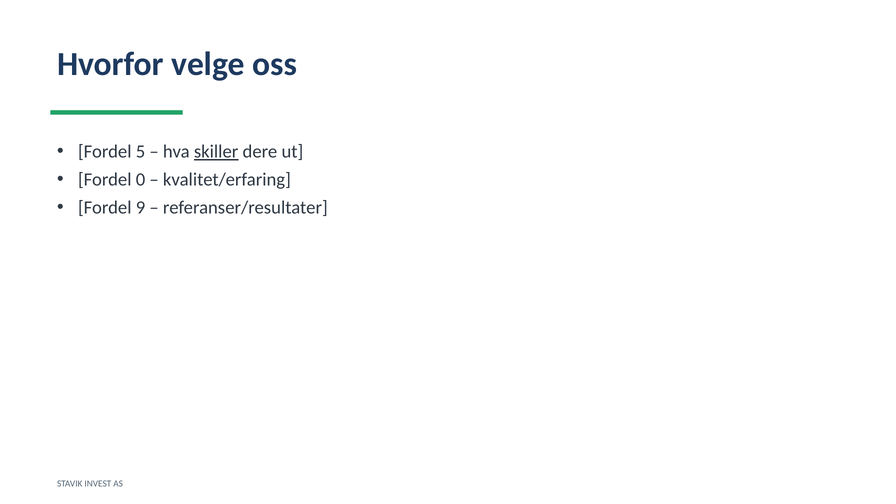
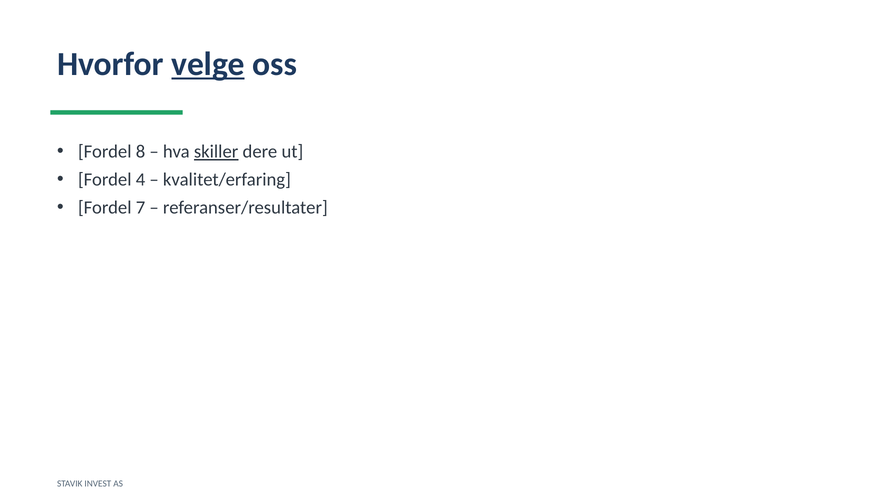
velge underline: none -> present
5: 5 -> 8
0: 0 -> 4
9: 9 -> 7
